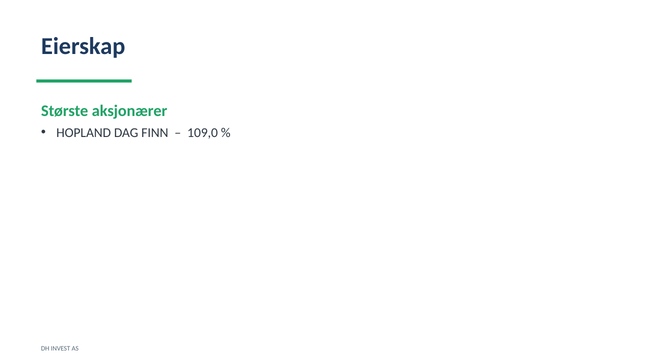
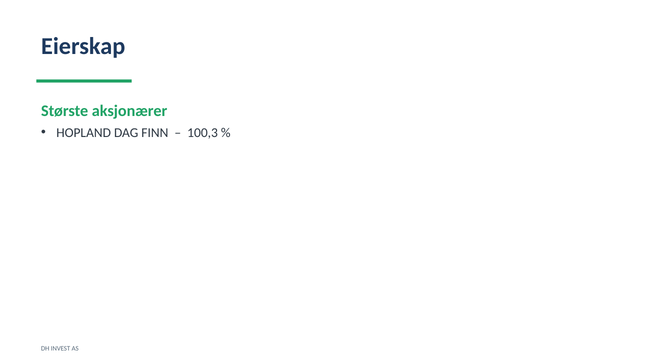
109,0: 109,0 -> 100,3
